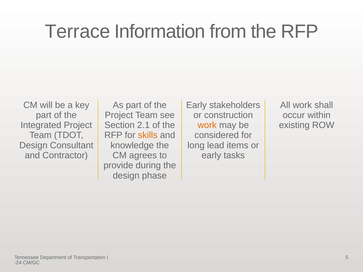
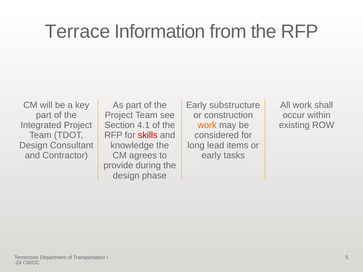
stakeholders: stakeholders -> substructure
2.1: 2.1 -> 4.1
skills colour: orange -> red
